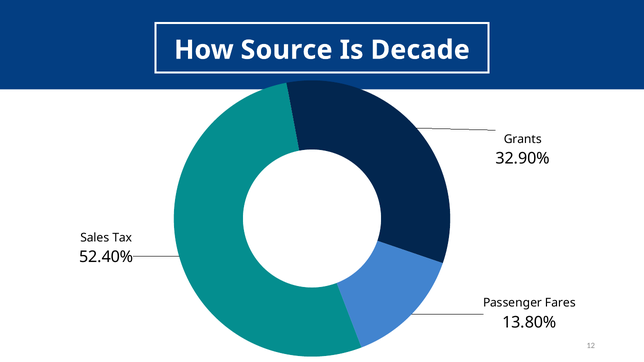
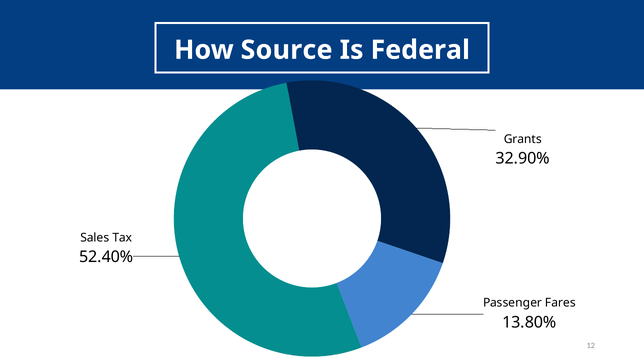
Decade: Decade -> Federal
